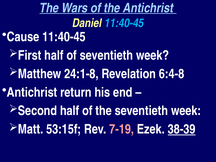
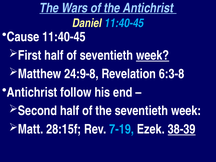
week at (153, 55) underline: none -> present
24:1-8: 24:1-8 -> 24:9-8
6:4-8: 6:4-8 -> 6:3-8
return: return -> follow
53:15f: 53:15f -> 28:15f
7-19 colour: pink -> light blue
